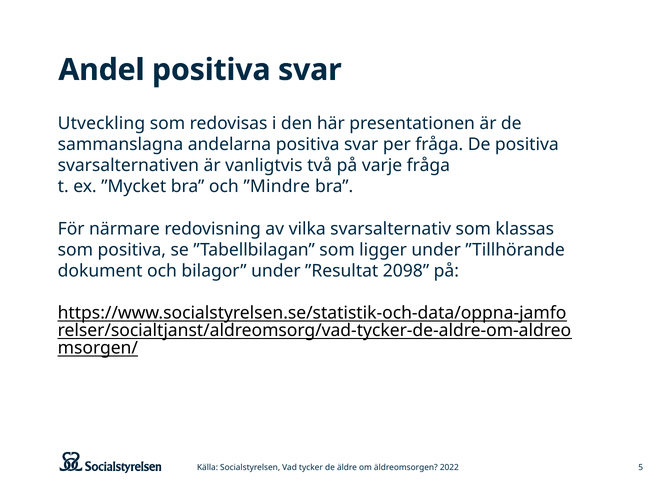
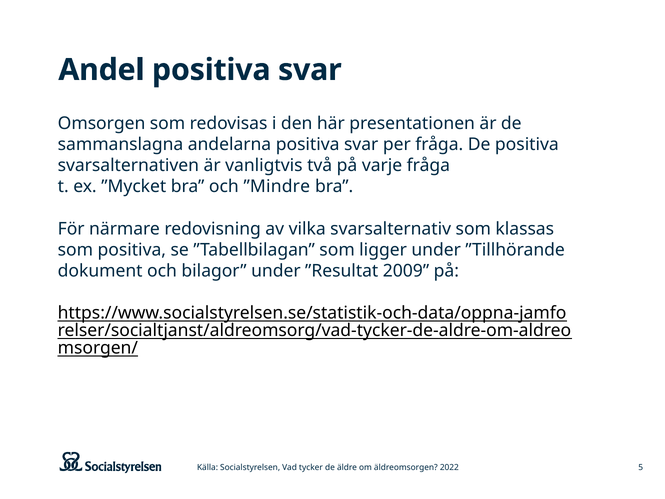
Utveckling: Utveckling -> Omsorgen
2098: 2098 -> 2009
